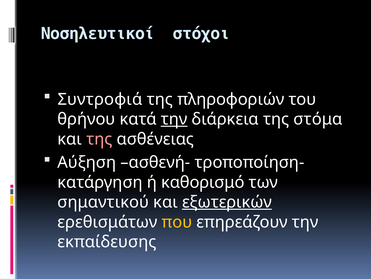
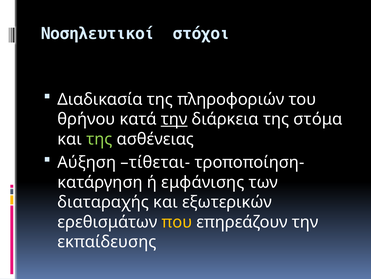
Συντροφιά: Συντροφιά -> Διαδικασία
της at (99, 139) colour: pink -> light green
ασθενή-: ασθενή- -> τίθεται-
καθορισμό: καθορισμό -> εμφάνισης
σημαντικού: σημαντικού -> διαταραχής
εξωτερικών underline: present -> none
